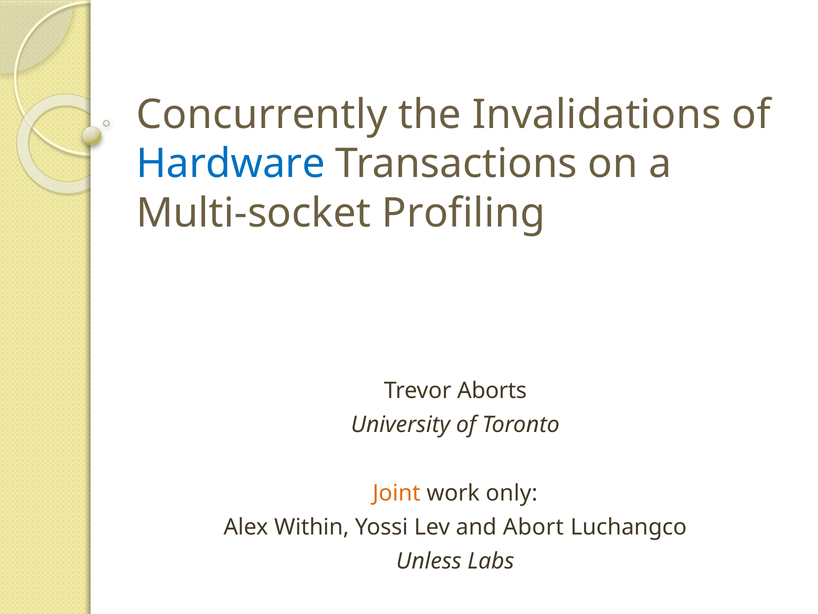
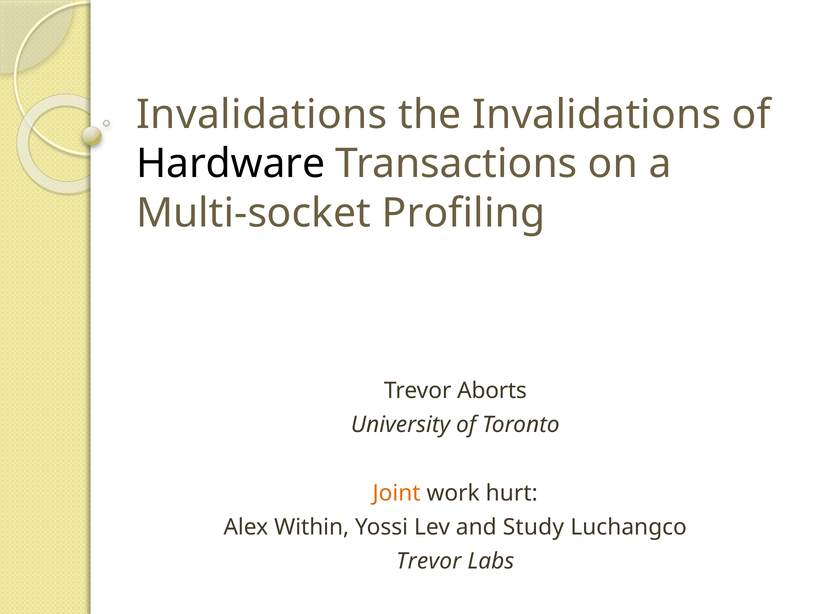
Concurrently at (262, 115): Concurrently -> Invalidations
Hardware colour: blue -> black
only: only -> hurt
Abort: Abort -> Study
Unless at (429, 561): Unless -> Trevor
